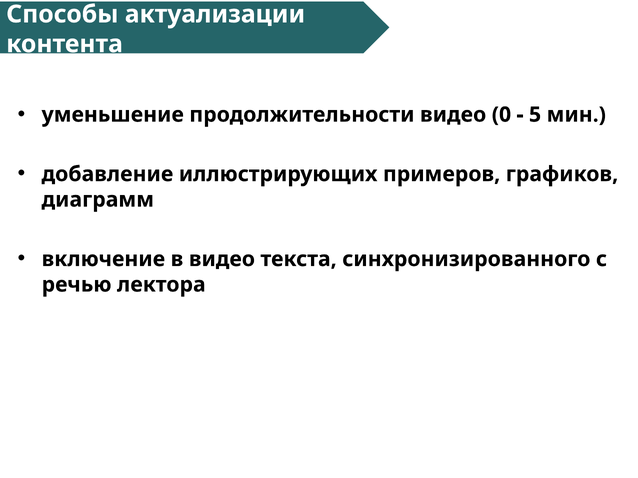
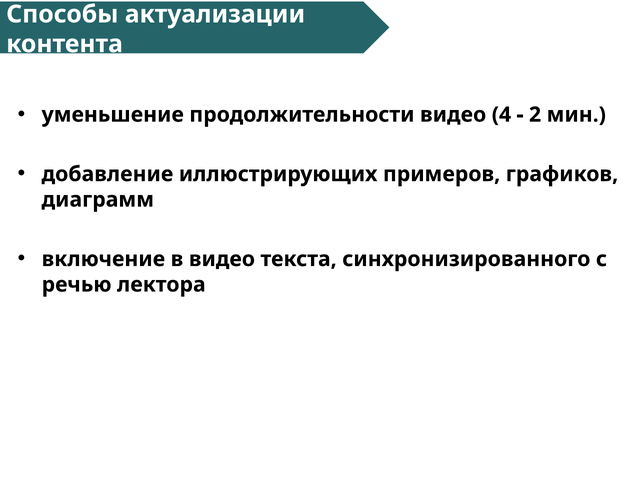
0: 0 -> 4
5: 5 -> 2
